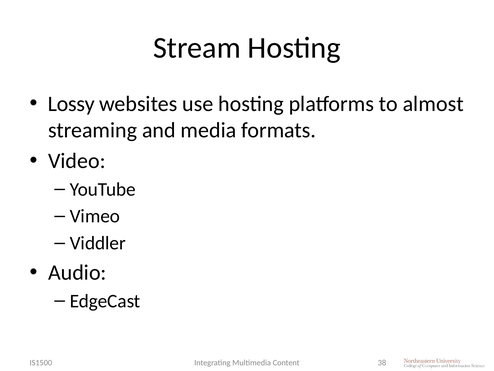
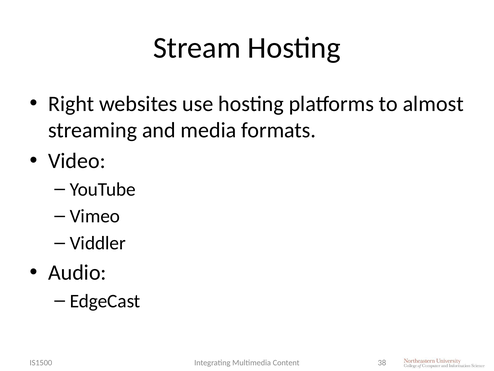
Lossy: Lossy -> Right
